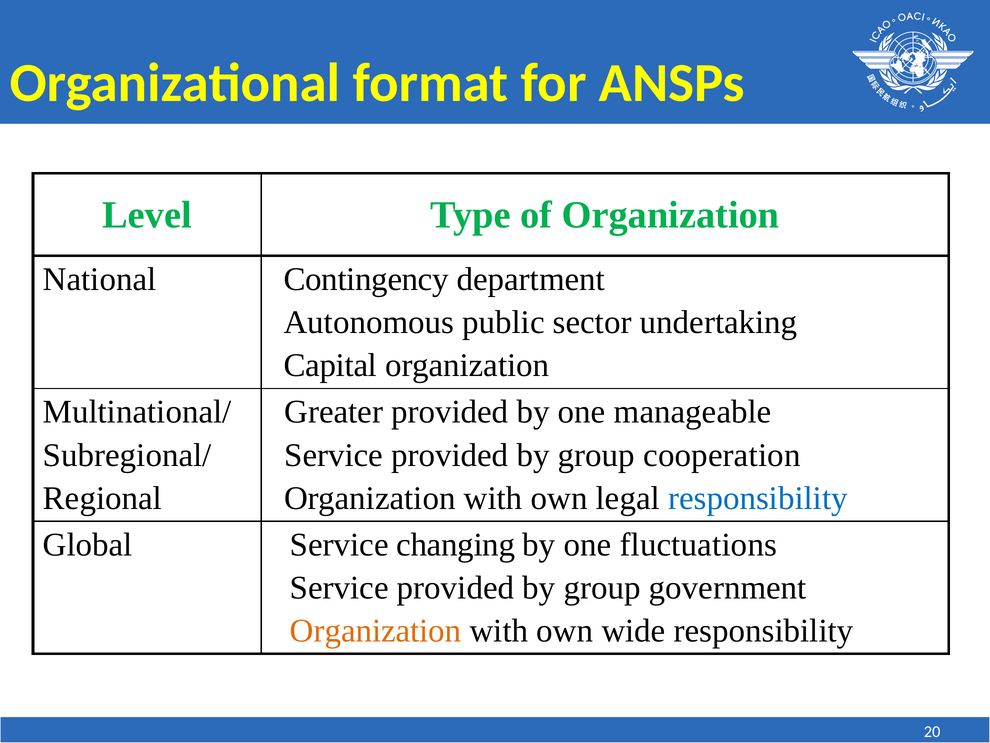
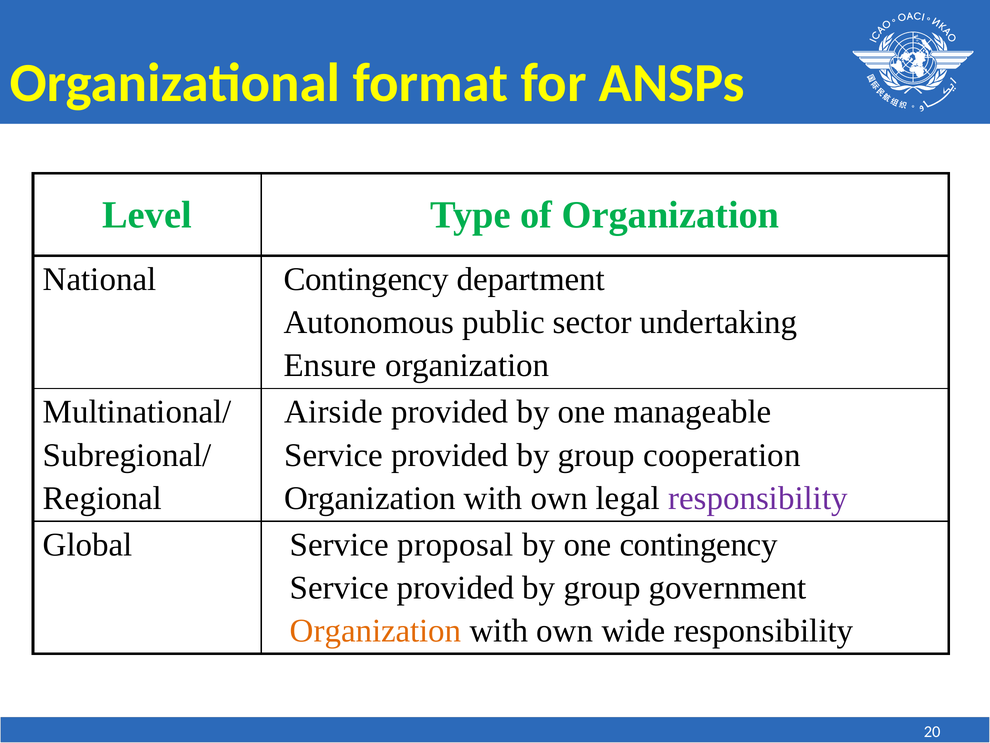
Capital: Capital -> Ensure
Greater: Greater -> Airside
responsibility at (758, 498) colour: blue -> purple
changing: changing -> proposal
one fluctuations: fluctuations -> contingency
